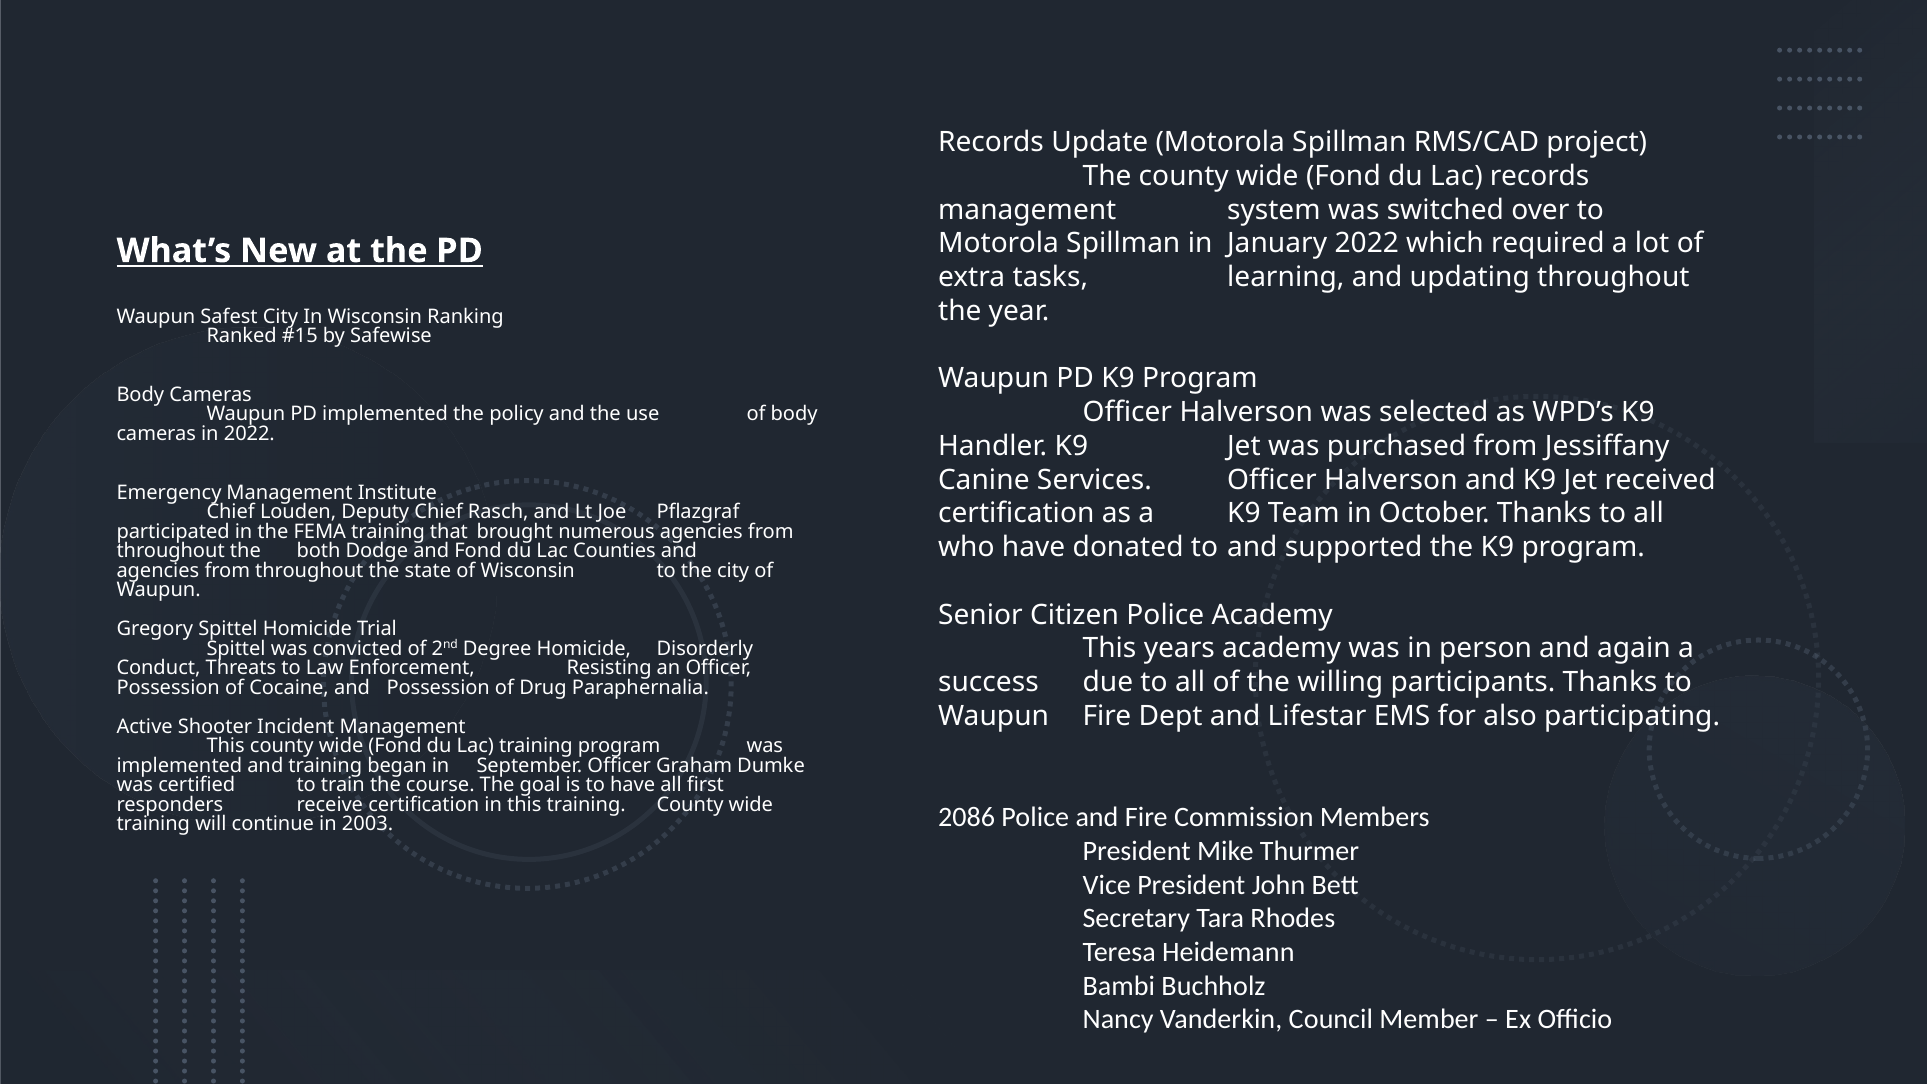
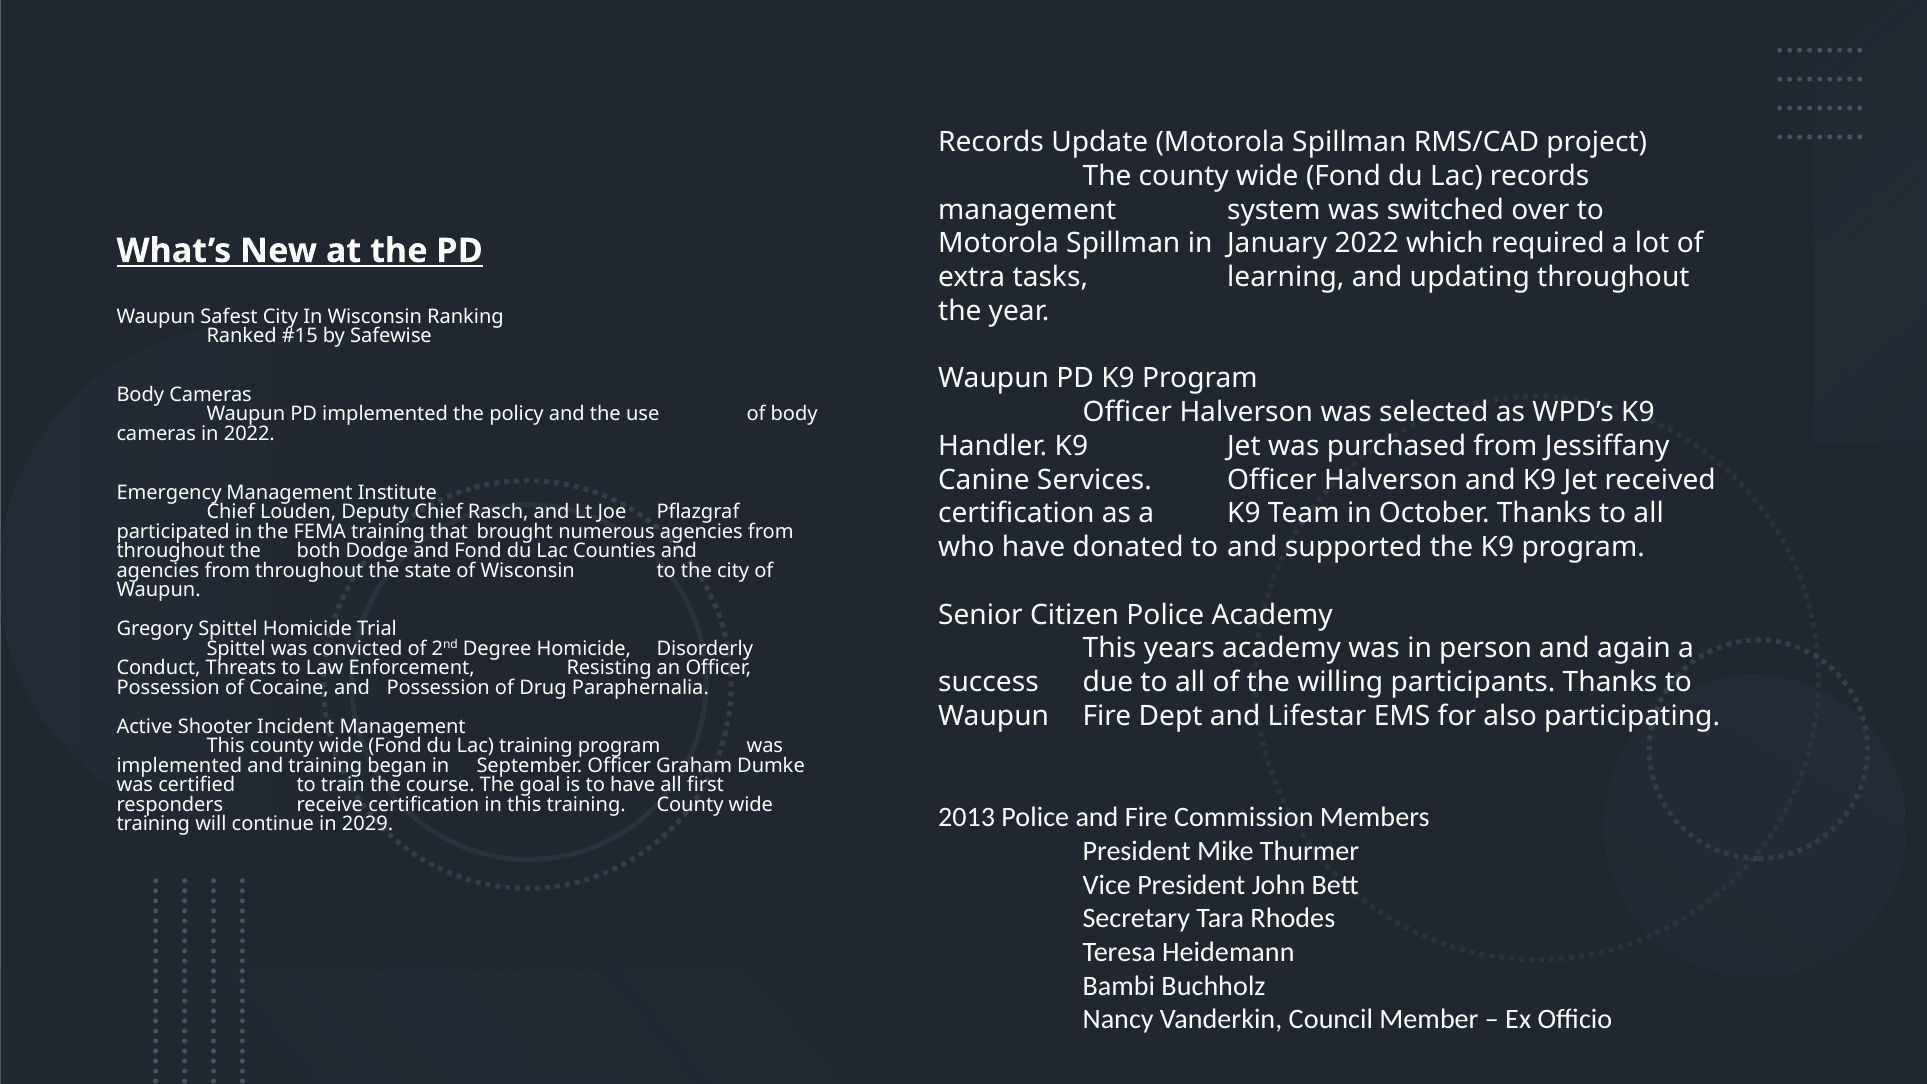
2086: 2086 -> 2013
2003: 2003 -> 2029
